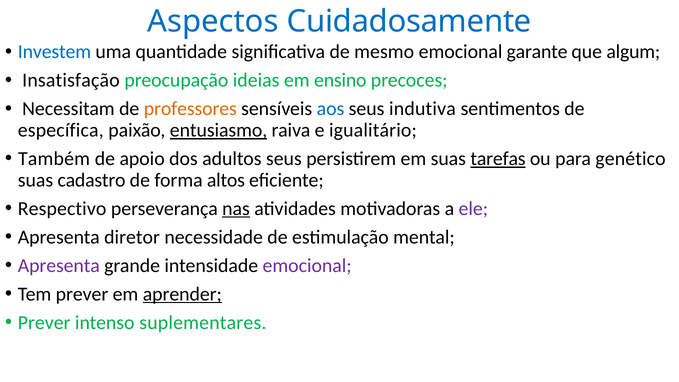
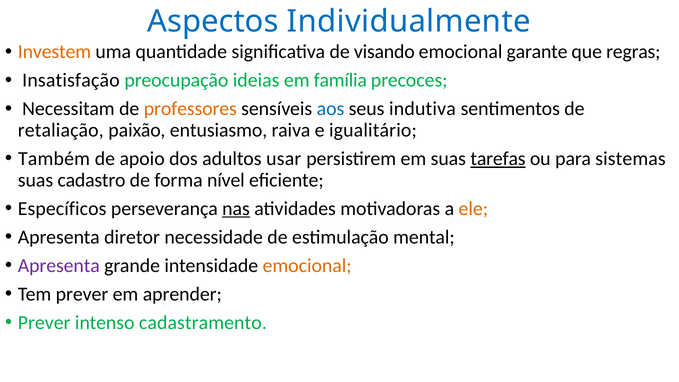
Cuidadosamente: Cuidadosamente -> Individualmente
Investem colour: blue -> orange
mesmo: mesmo -> visando
algum: algum -> regras
ensino: ensino -> família
específica: específica -> retaliação
entusiasmo underline: present -> none
adultos seus: seus -> usar
genético: genético -> sistemas
altos: altos -> nível
Respectivo: Respectivo -> Específicos
ele colour: purple -> orange
emocional at (307, 265) colour: purple -> orange
aprender underline: present -> none
suplementares: suplementares -> cadastramento
